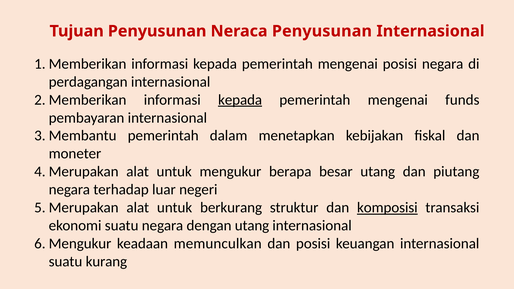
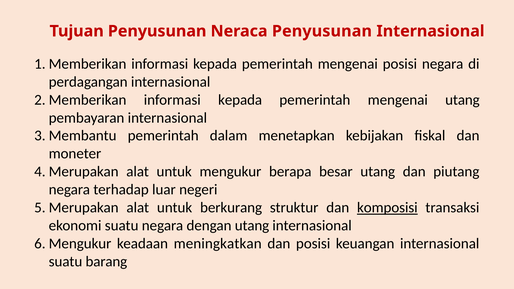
kepada at (240, 100) underline: present -> none
mengenai funds: funds -> utang
memunculkan: memunculkan -> meningkatkan
kurang: kurang -> barang
